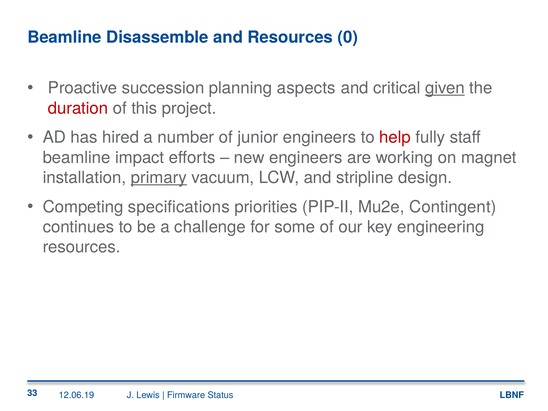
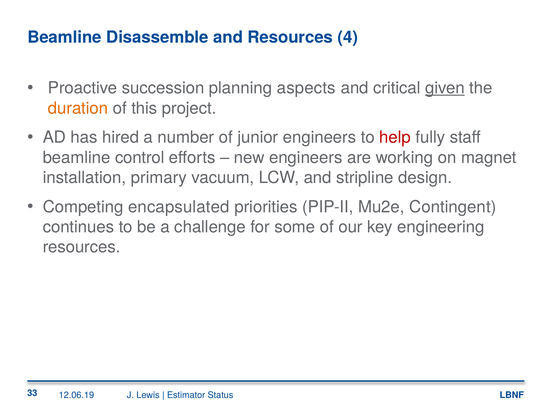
0: 0 -> 4
duration colour: red -> orange
impact: impact -> control
primary underline: present -> none
specifications: specifications -> encapsulated
Firmware: Firmware -> Estimator
